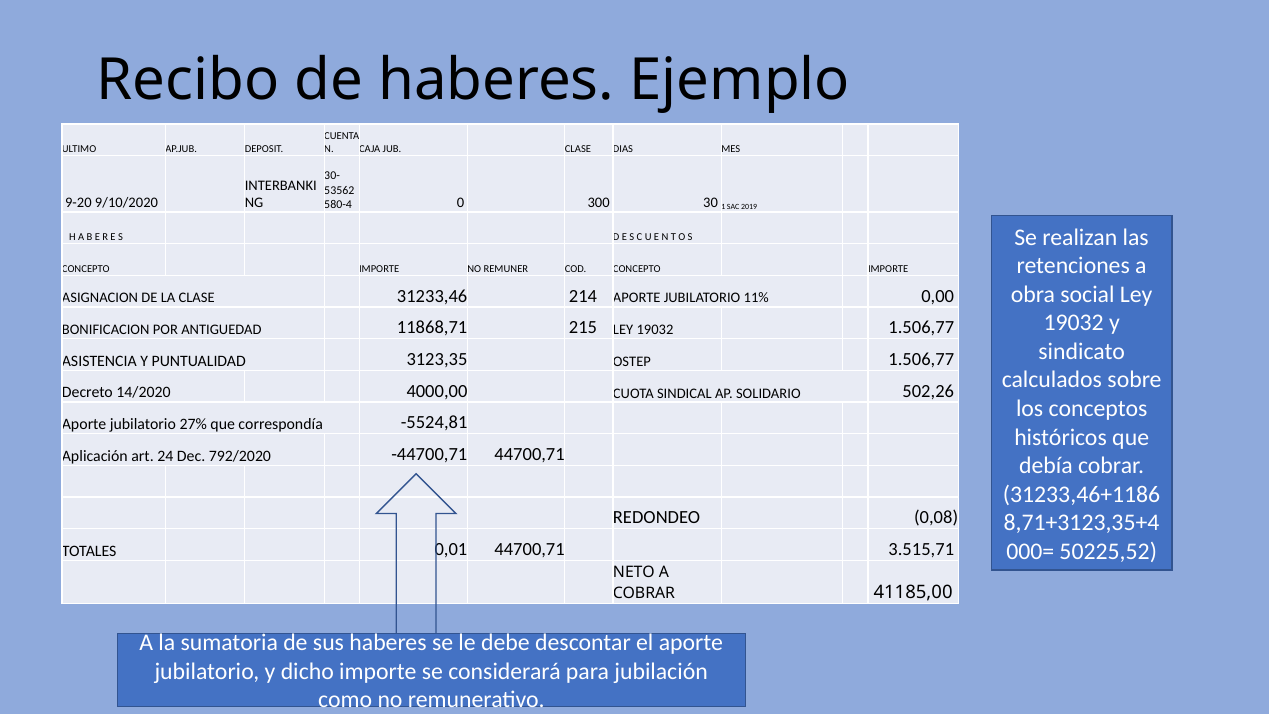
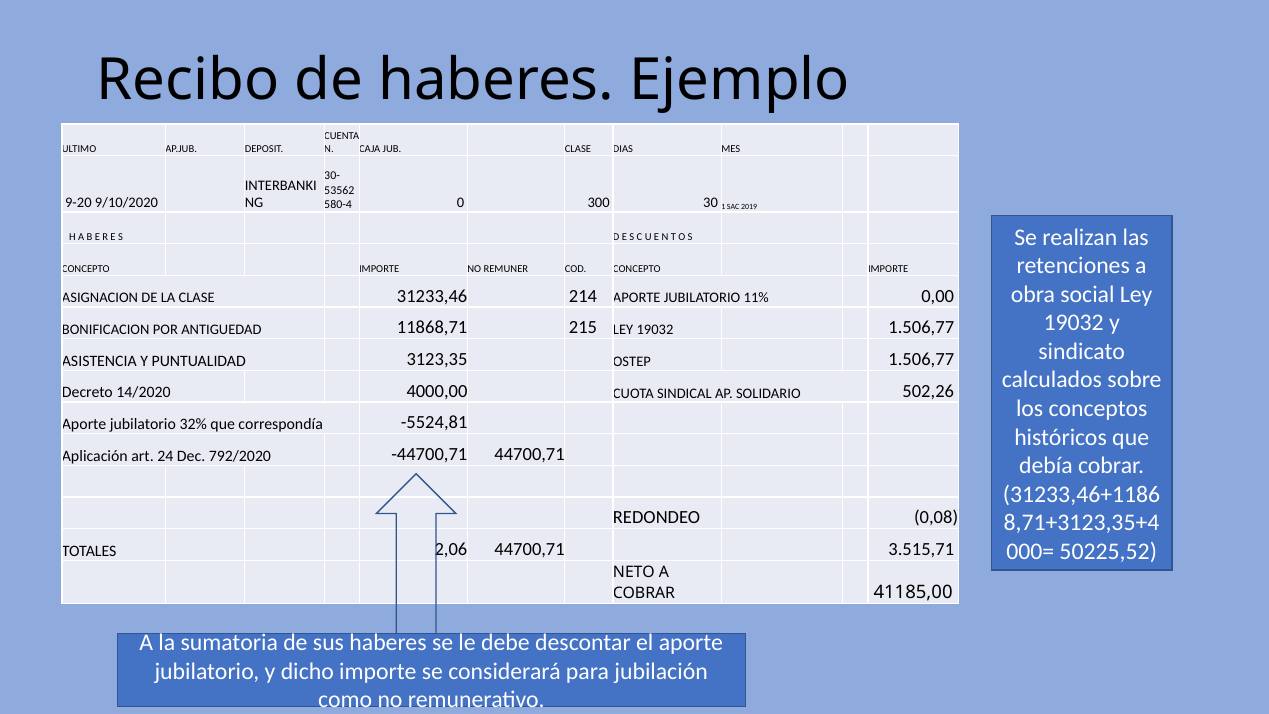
27%: 27% -> 32%
0,01: 0,01 -> 2,06
